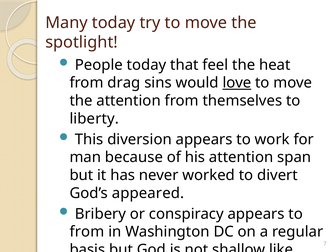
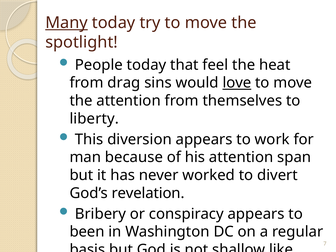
Many underline: none -> present
appeared: appeared -> revelation
from at (87, 232): from -> been
